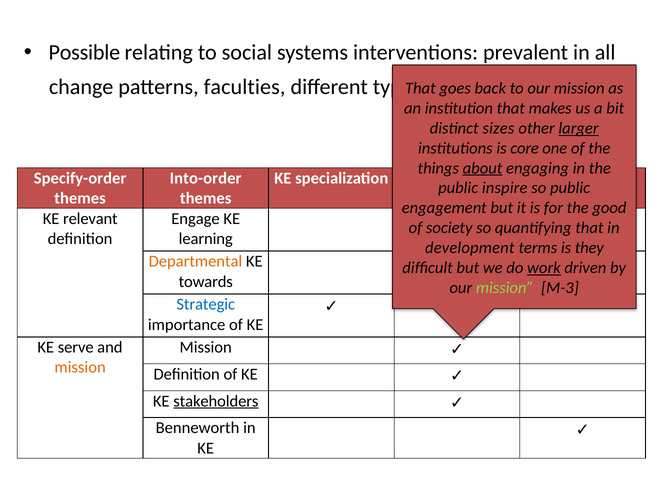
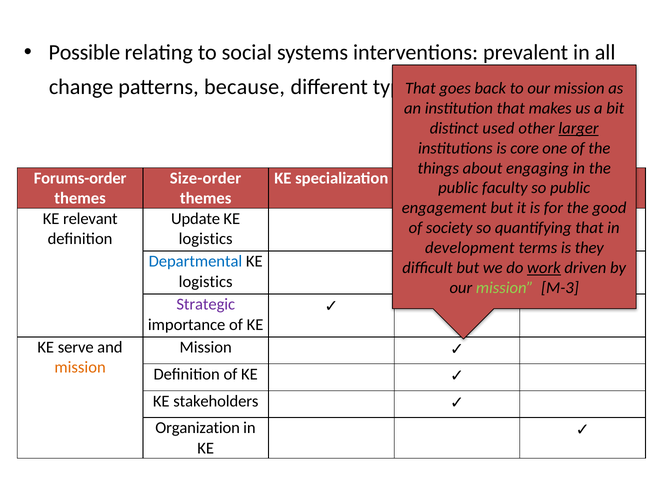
faculties: faculties -> because
sizes: sizes -> used
about underline: present -> none
Specify-order: Specify-order -> Forums-order
Into-order: Into-order -> Size-order
inspire: inspire -> faculty
Engage: Engage -> Update
learning at (206, 239): learning -> logistics
Departmental colour: orange -> blue
towards at (206, 282): towards -> logistics
Strategic colour: blue -> purple
stakeholders underline: present -> none
Benneworth: Benneworth -> Organization
